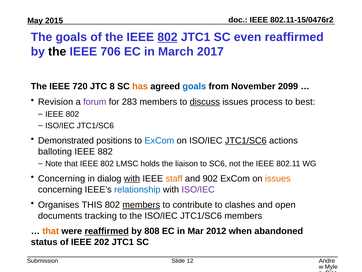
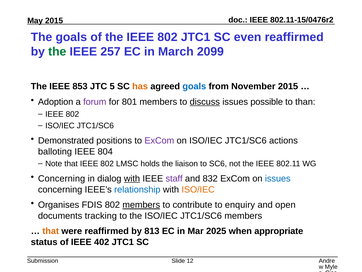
802 at (167, 37) underline: present -> none
the at (57, 52) colour: black -> green
706: 706 -> 257
2017: 2017 -> 2099
720: 720 -> 853
8: 8 -> 5
November 2099: 2099 -> 2015
Revision: Revision -> Adoption
283: 283 -> 801
process: process -> possible
best: best -> than
ExCom at (159, 140) colour: blue -> purple
JTC1/SC6 at (246, 140) underline: present -> none
882: 882 -> 804
staff colour: orange -> purple
902: 902 -> 832
issues at (278, 178) colour: orange -> blue
ISO/IEC at (198, 189) colour: purple -> orange
THIS: THIS -> FDIS
clashes: clashes -> enquiry
reaffirmed at (107, 231) underline: present -> none
808: 808 -> 813
2012: 2012 -> 2025
abandoned: abandoned -> appropriate
202: 202 -> 402
